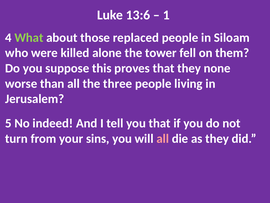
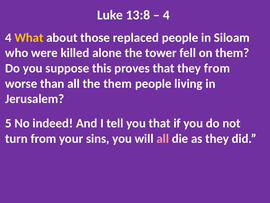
13:6: 13:6 -> 13:8
1 at (166, 15): 1 -> 4
What colour: light green -> yellow
they none: none -> from
the three: three -> them
